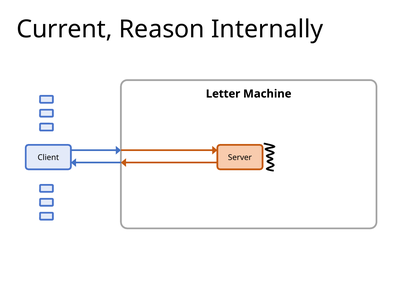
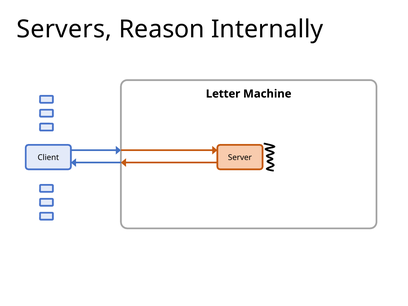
Current: Current -> Servers
